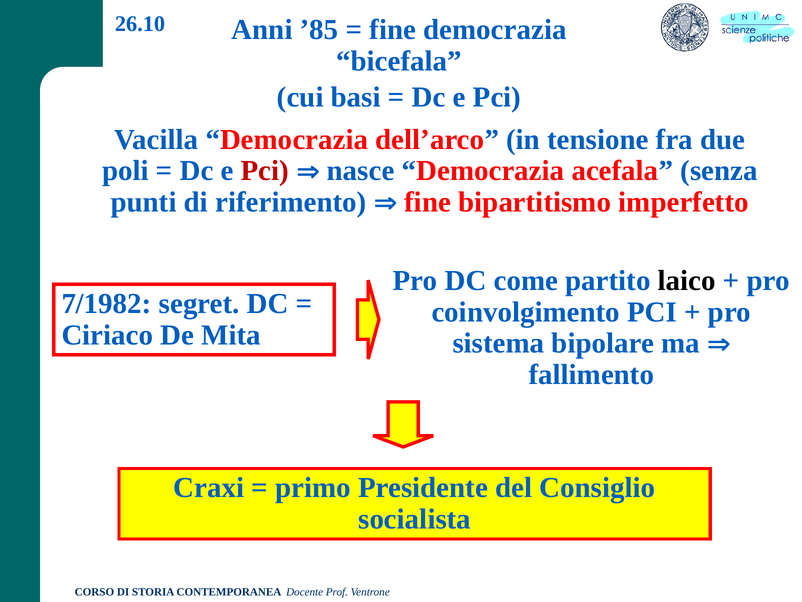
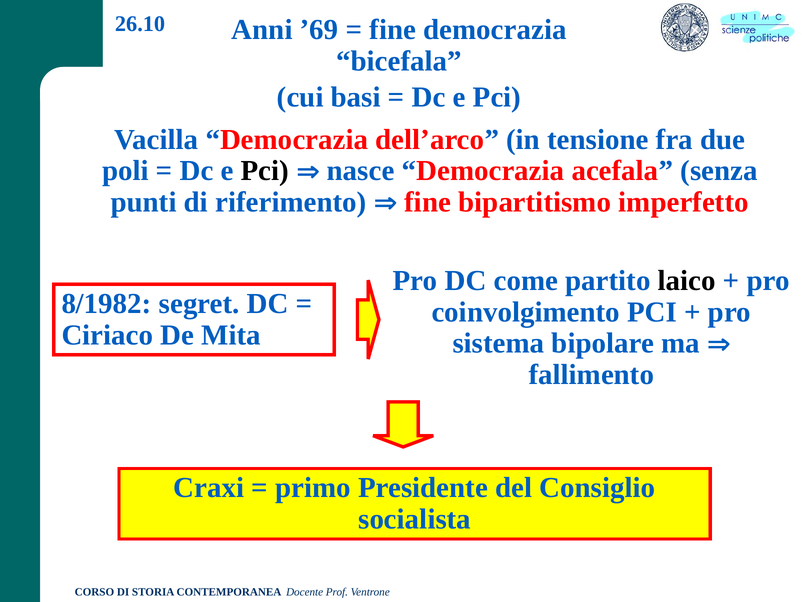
’85: ’85 -> ’69
Pci at (265, 171) colour: red -> black
7/1982: 7/1982 -> 8/1982
